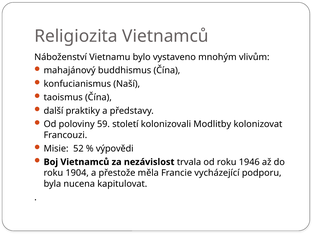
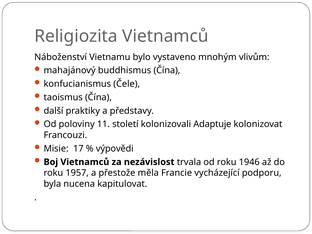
Naší: Naší -> Čele
59: 59 -> 11
Modlitby: Modlitby -> Adaptuje
52: 52 -> 17
1904: 1904 -> 1957
